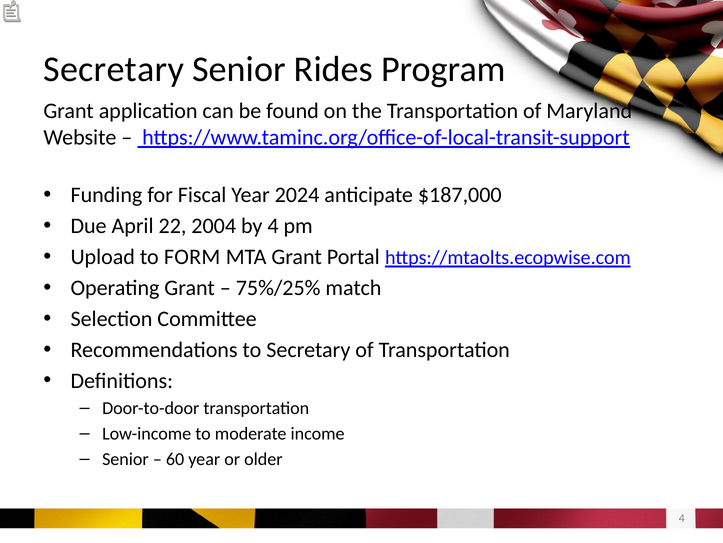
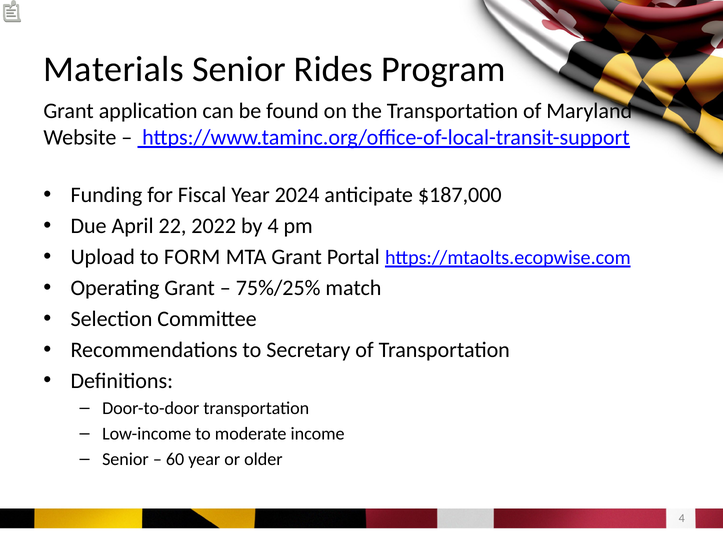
Secretary at (114, 69): Secretary -> Materials
2004: 2004 -> 2022
